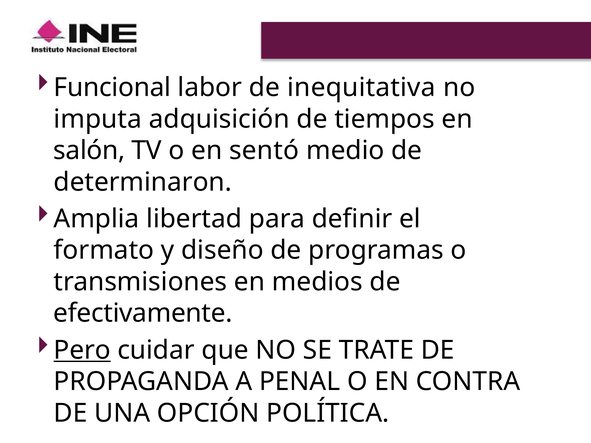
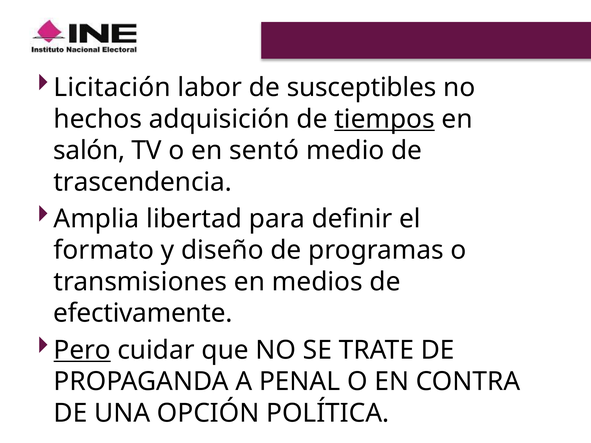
Funcional: Funcional -> Licitación
inequitativa: inequitativa -> susceptibles
imputa: imputa -> hechos
tiempos underline: none -> present
determinaron: determinaron -> trascendencia
